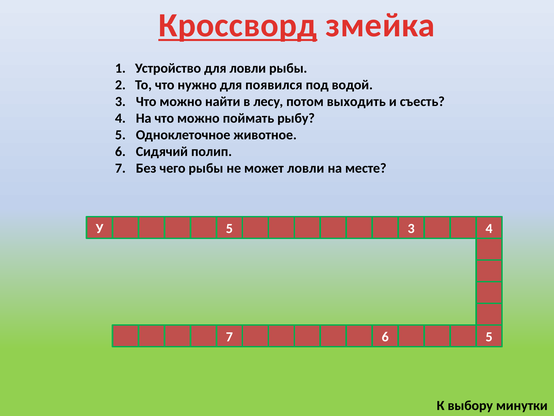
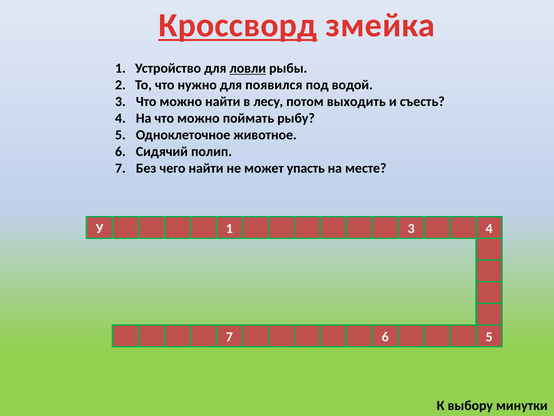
ловли at (248, 68) underline: none -> present
чего рыбы: рыбы -> найти
может ловли: ловли -> упасть
У 5: 5 -> 1
